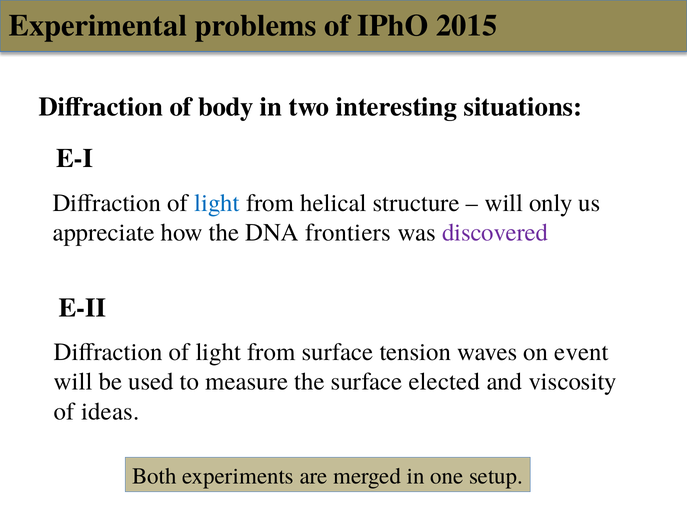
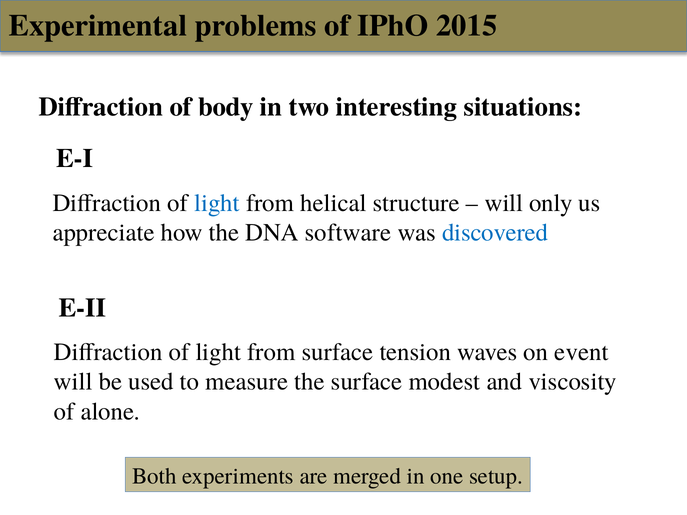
frontiers: frontiers -> software
discovered colour: purple -> blue
elected: elected -> modest
ideas: ideas -> alone
